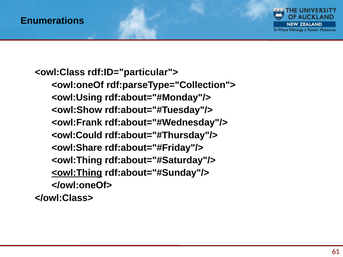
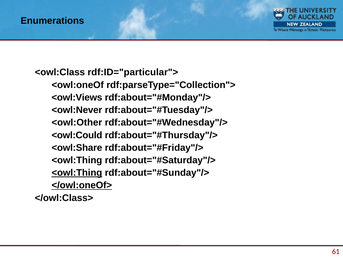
<owl:Using: <owl:Using -> <owl:Views
<owl:Show: <owl:Show -> <owl:Never
<owl:Frank: <owl:Frank -> <owl:Other
</owl:oneOf> underline: none -> present
